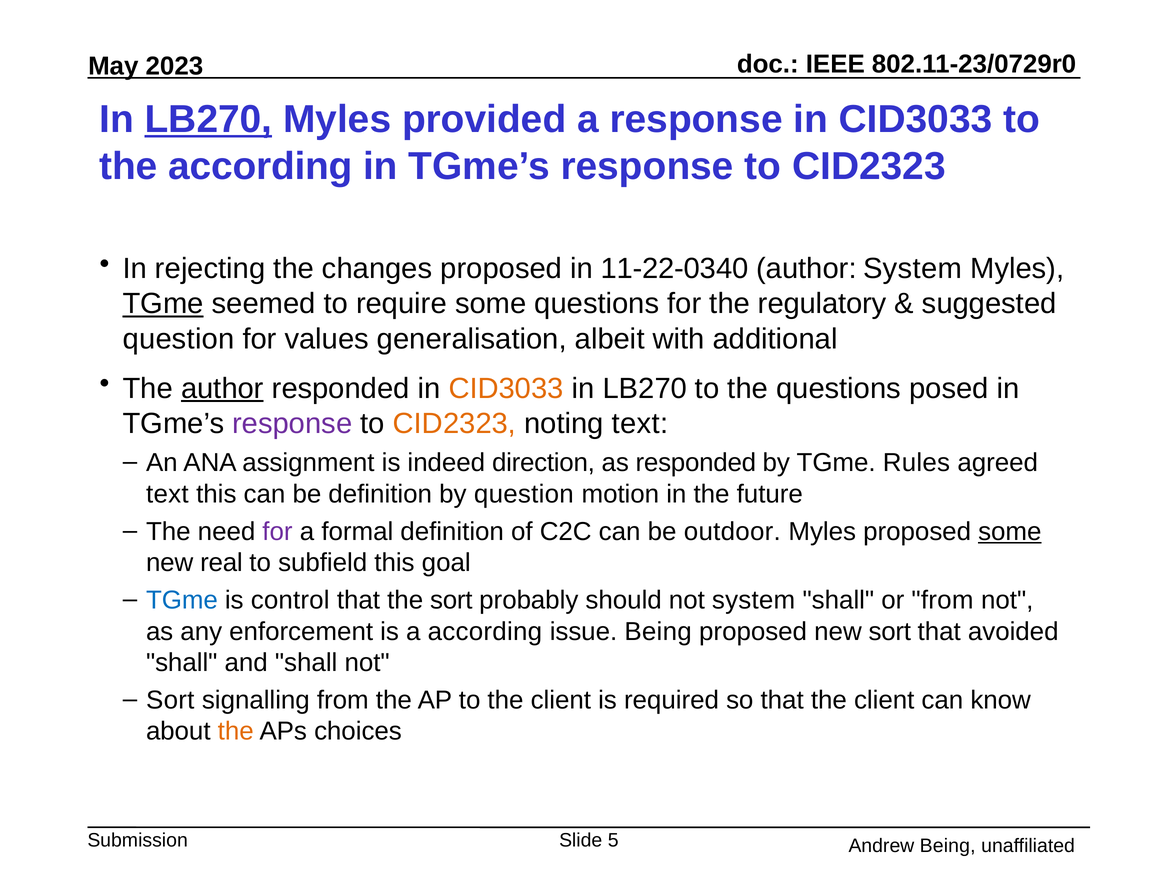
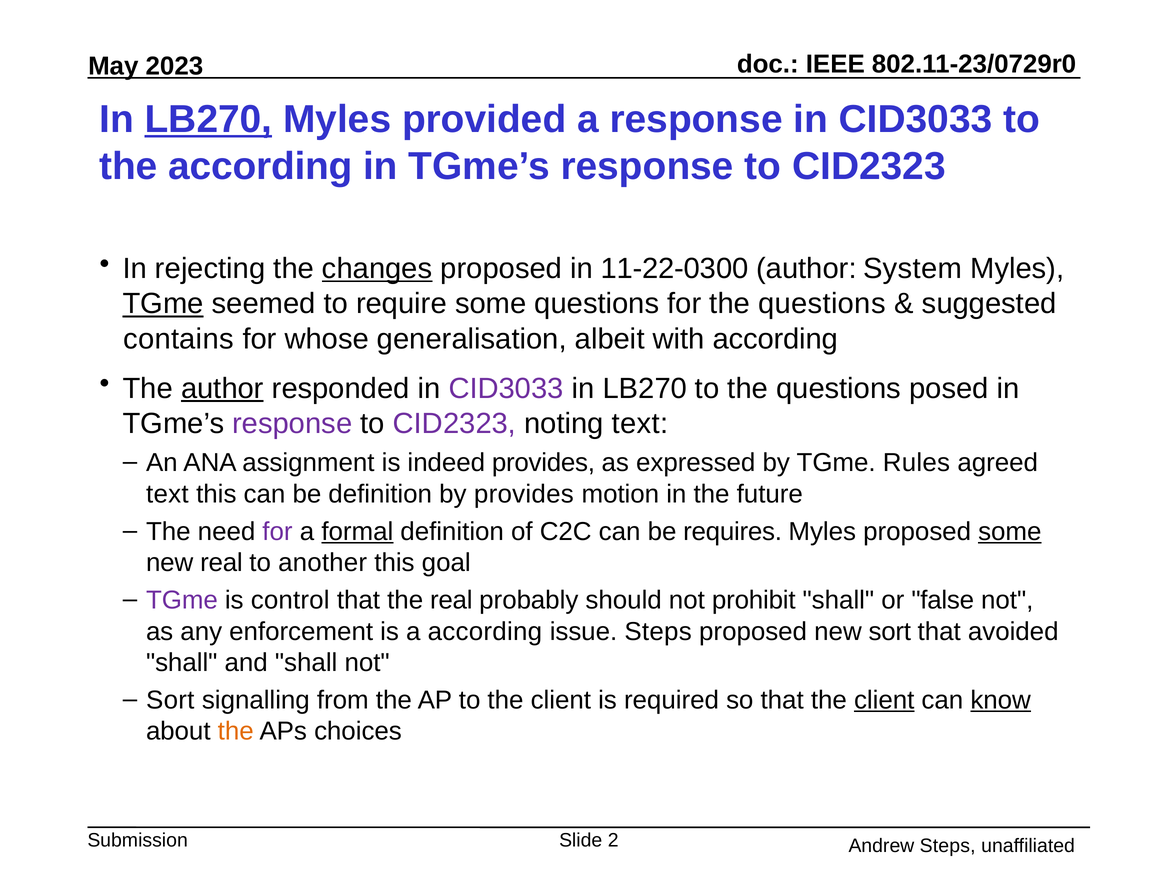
changes underline: none -> present
11-22-0340: 11-22-0340 -> 11-22-0300
for the regulatory: regulatory -> questions
question at (179, 339): question -> contains
values: values -> whose
with additional: additional -> according
CID3033 at (506, 389) colour: orange -> purple
CID2323 at (454, 424) colour: orange -> purple
indeed direction: direction -> provides
as responded: responded -> expressed
by question: question -> provides
formal underline: none -> present
outdoor: outdoor -> requires
subfield: subfield -> another
TGme at (182, 600) colour: blue -> purple
the sort: sort -> real
not system: system -> prohibit
or from: from -> false
issue Being: Being -> Steps
client at (884, 700) underline: none -> present
know underline: none -> present
5: 5 -> 2
Andrew Being: Being -> Steps
